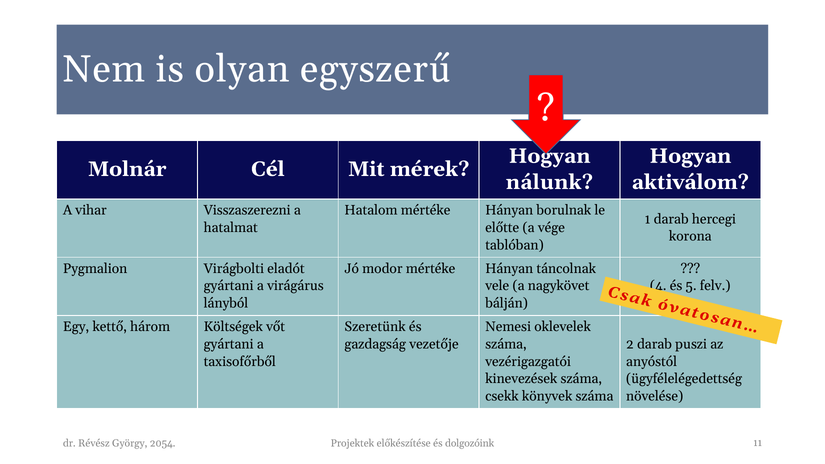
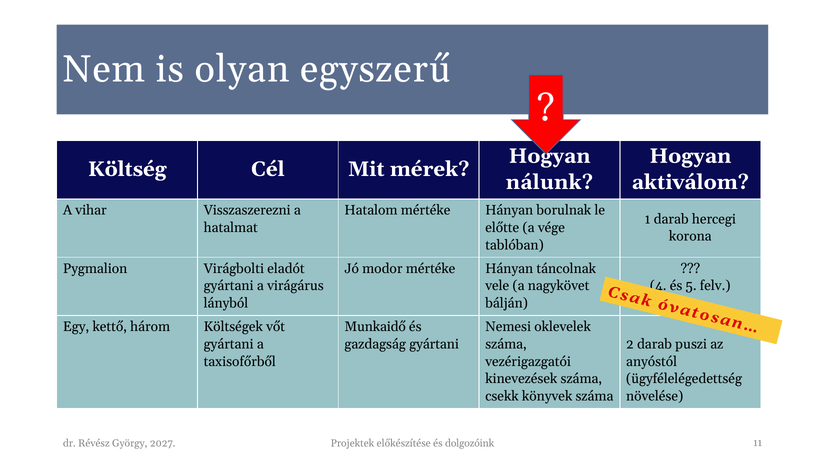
Molnár: Molnár -> Költség
Szeretünk: Szeretünk -> Munkaidő
gazdagság vezetője: vezetője -> gyártani
2054: 2054 -> 2027
